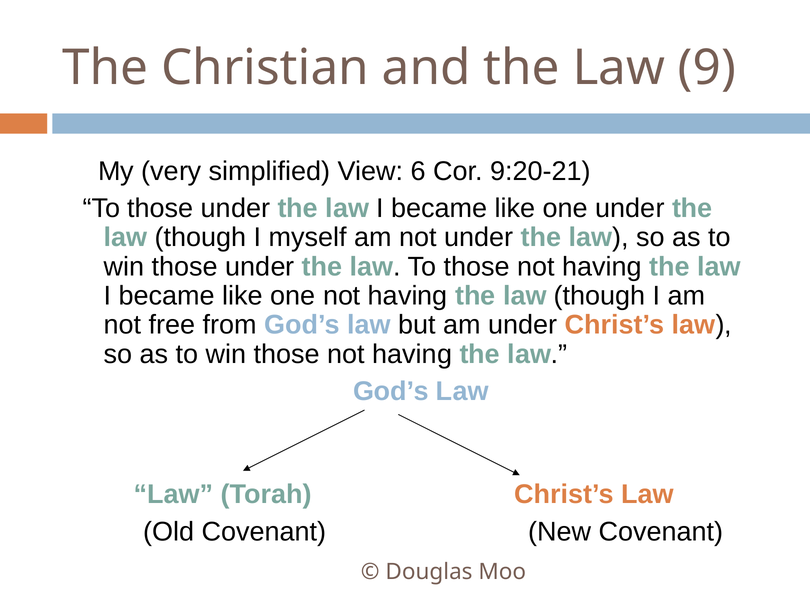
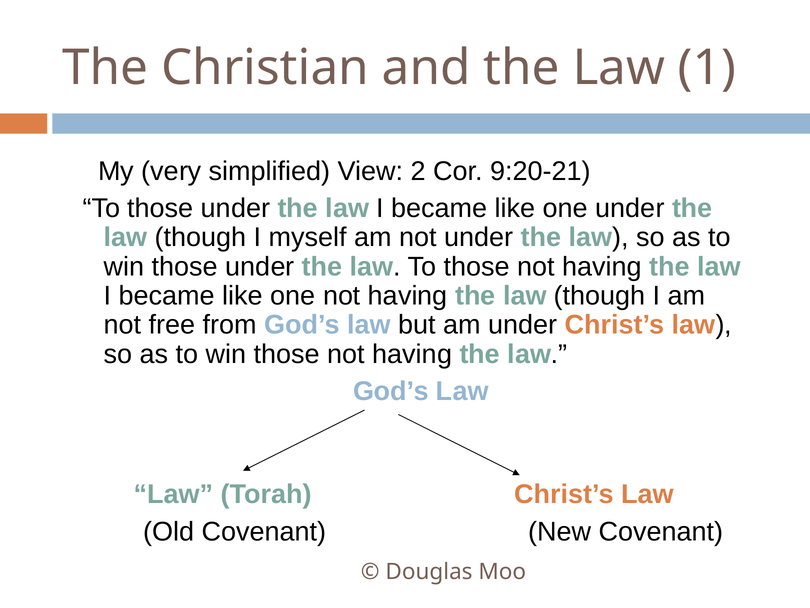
9: 9 -> 1
6: 6 -> 2
